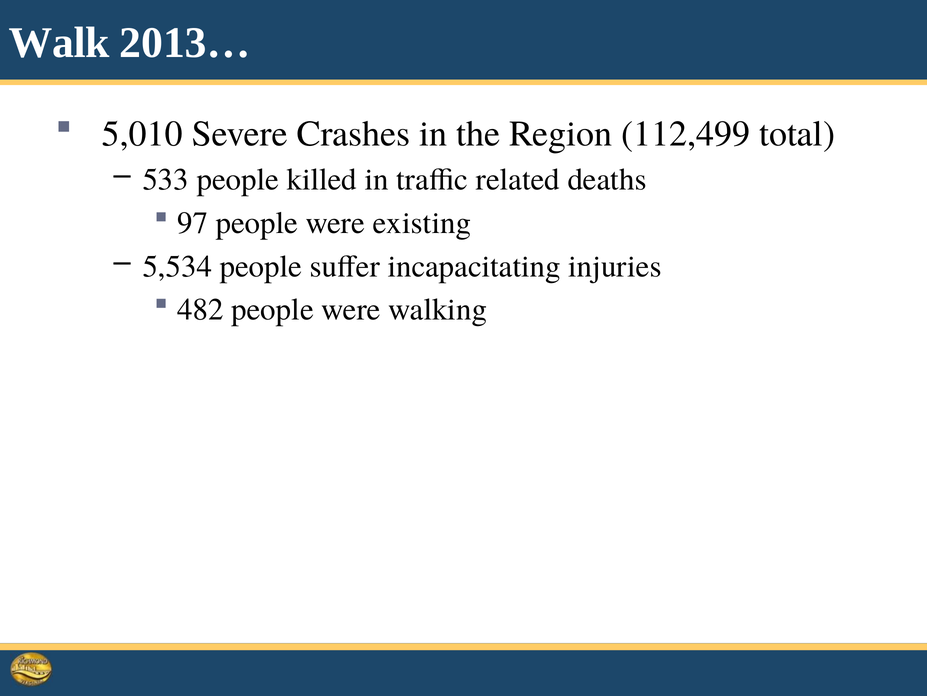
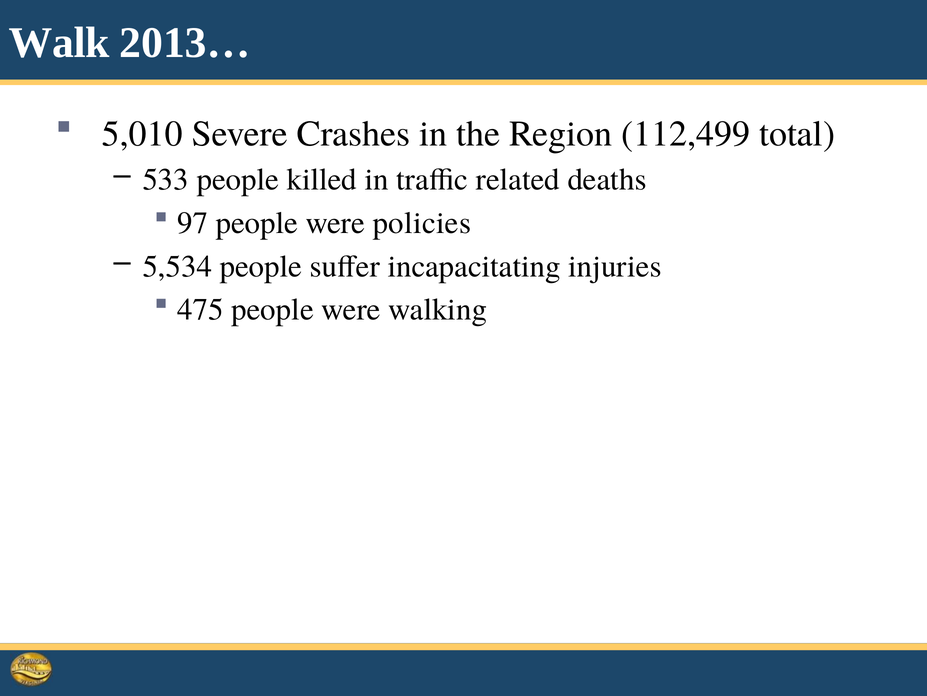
existing: existing -> policies
482: 482 -> 475
